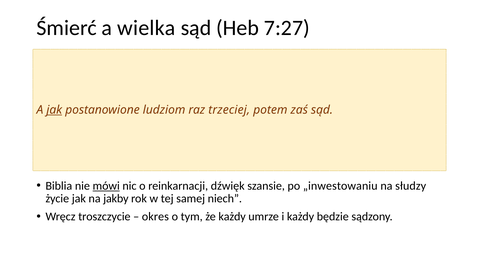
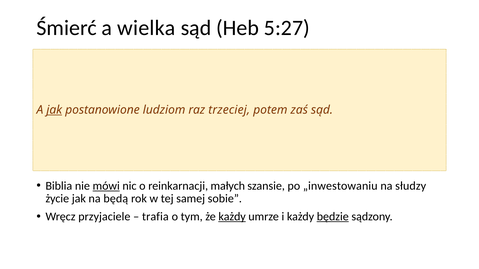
7:27: 7:27 -> 5:27
dźwięk: dźwięk -> małych
jakby: jakby -> będą
niech: niech -> sobie
troszczycie: troszczycie -> przyjaciele
okres: okres -> trafia
każdy at (232, 217) underline: none -> present
będzie underline: none -> present
